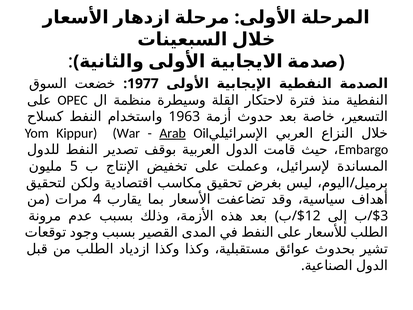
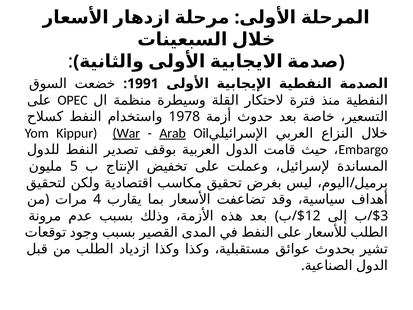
1977: 1977 -> 1991
1963: 1963 -> 1978
War underline: none -> present
